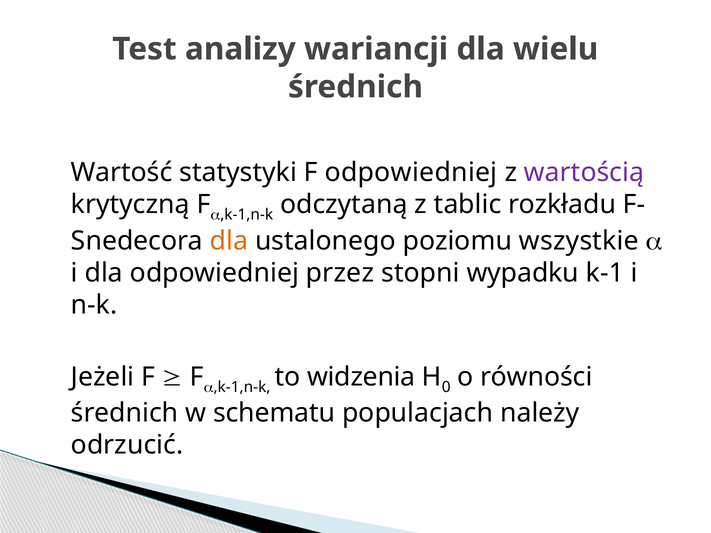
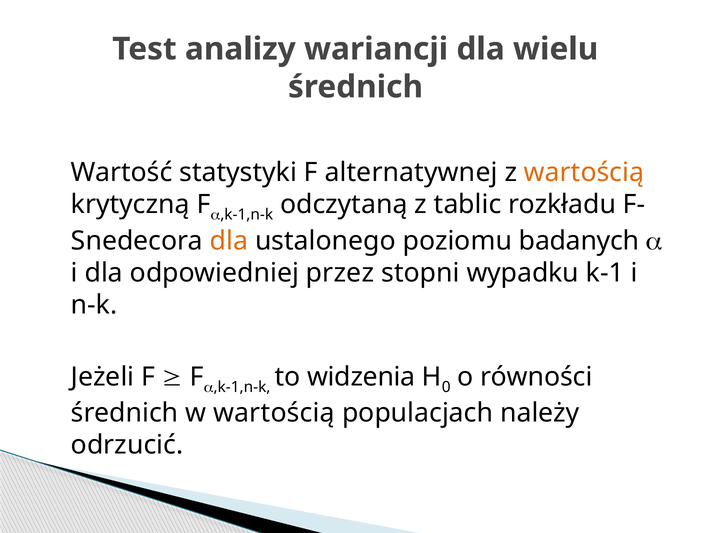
F odpowiedniej: odpowiedniej -> alternatywnej
wartością at (584, 173) colour: purple -> orange
wszystkie: wszystkie -> badanych
w schematu: schematu -> wartością
